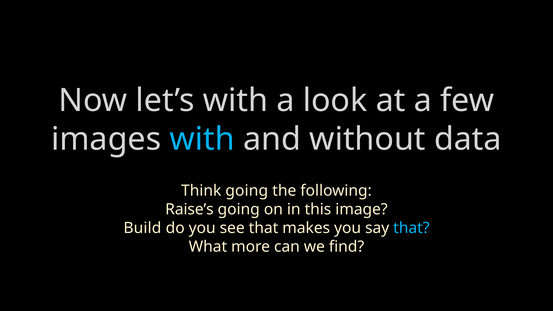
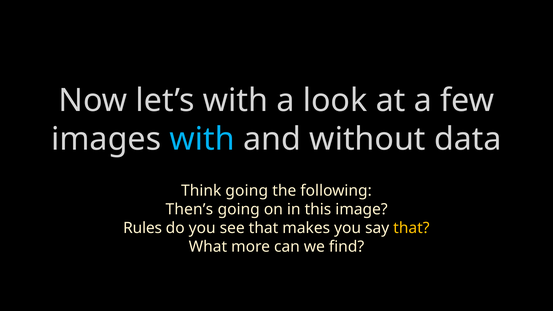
Raise’s: Raise’s -> Then’s
Build: Build -> Rules
that at (411, 228) colour: light blue -> yellow
